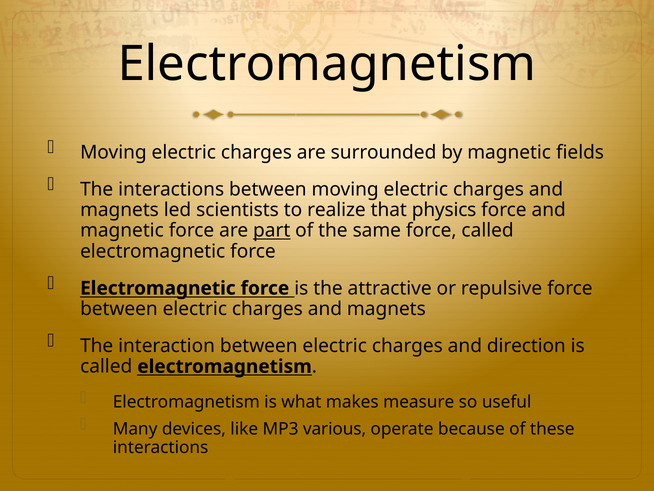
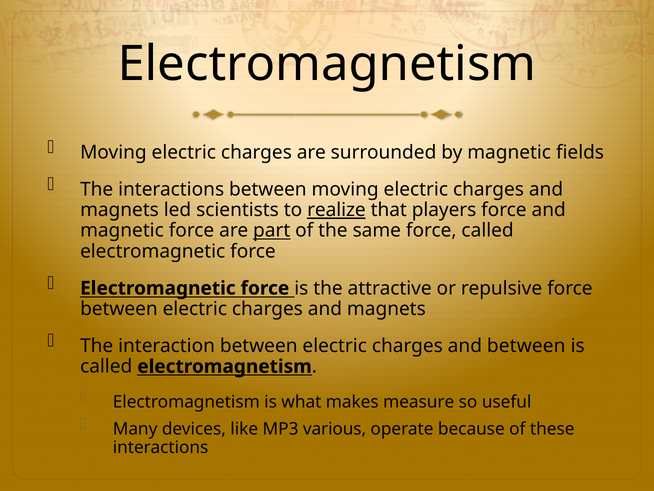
realize underline: none -> present
physics: physics -> players
and direction: direction -> between
